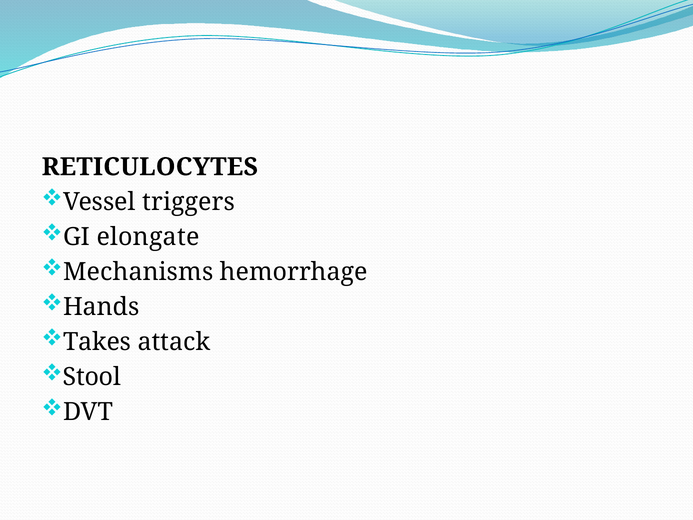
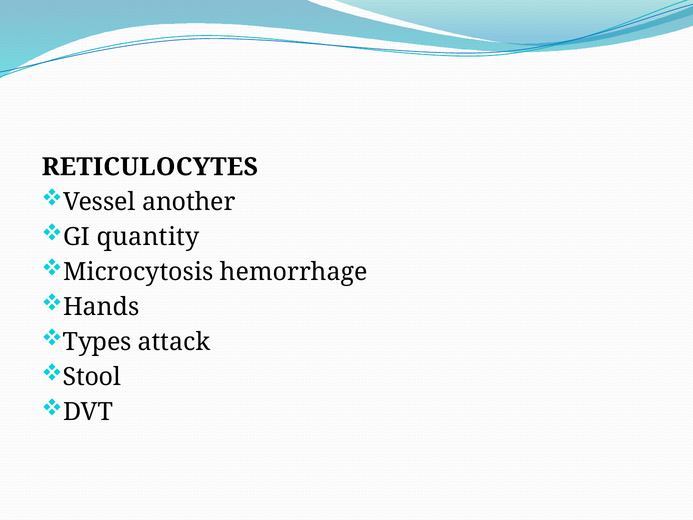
triggers: triggers -> another
elongate: elongate -> quantity
Mechanisms: Mechanisms -> Microcytosis
Takes: Takes -> Types
